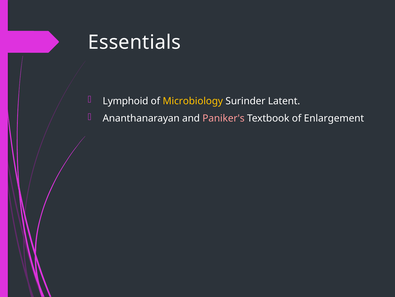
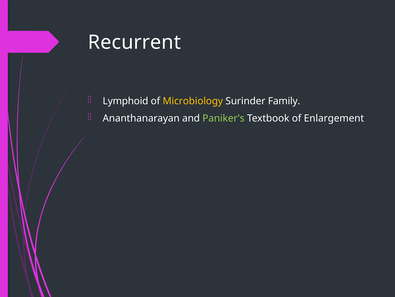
Essentials: Essentials -> Recurrent
Latent: Latent -> Family
Paniker's colour: pink -> light green
